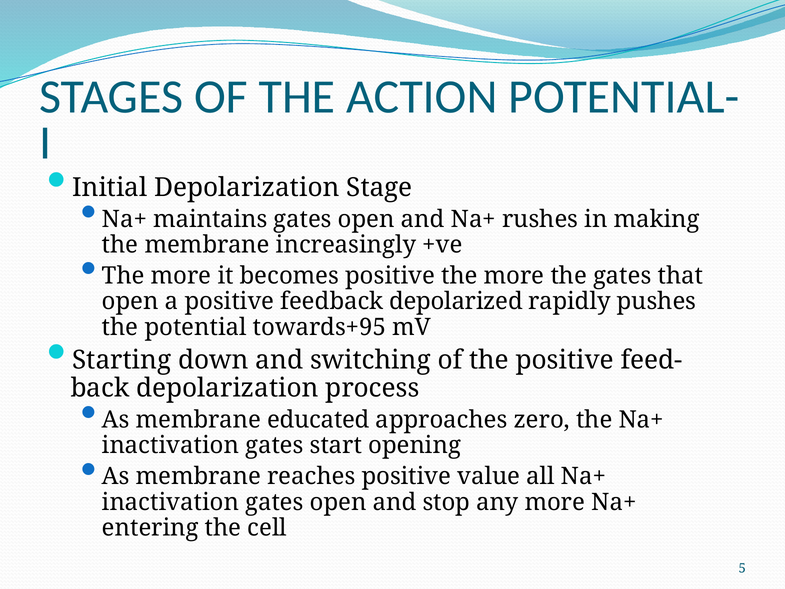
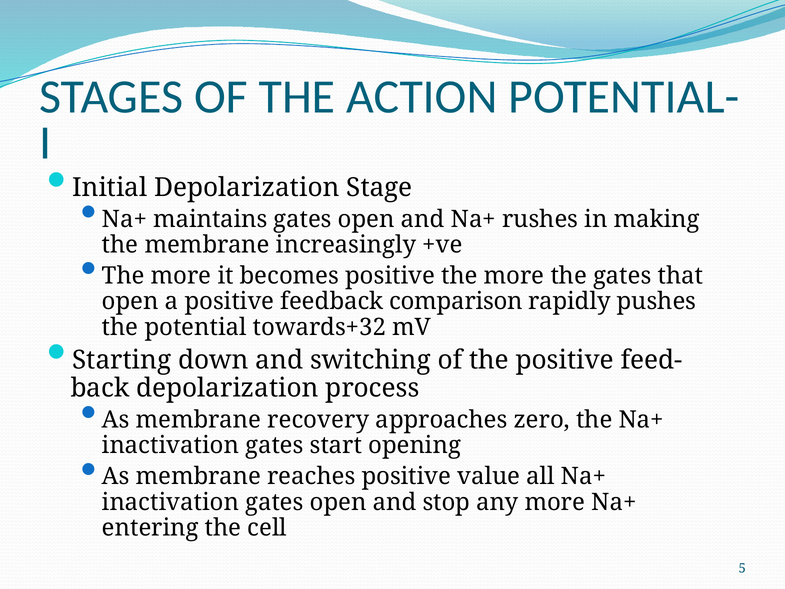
depolarized: depolarized -> comparison
towards+95: towards+95 -> towards+32
educated: educated -> recovery
